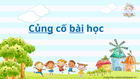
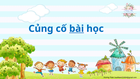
Củng underline: present -> none
